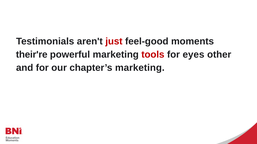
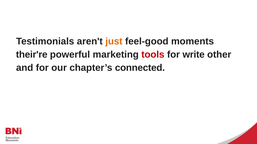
just colour: red -> orange
eyes: eyes -> write
chapter’s marketing: marketing -> connected
